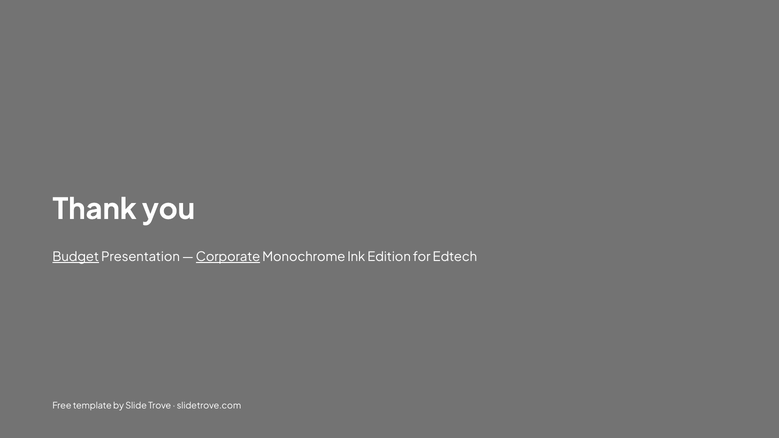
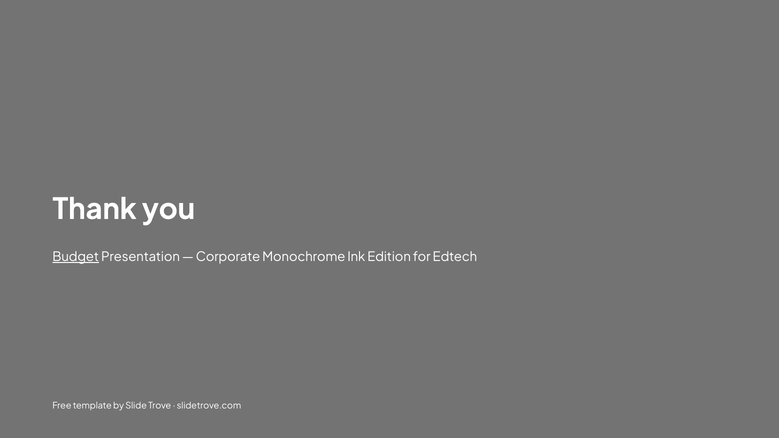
Corporate underline: present -> none
